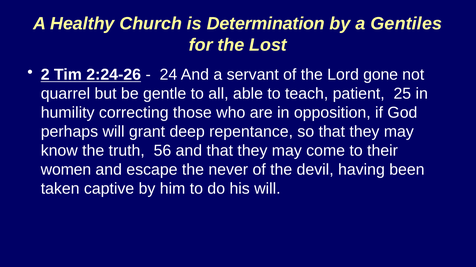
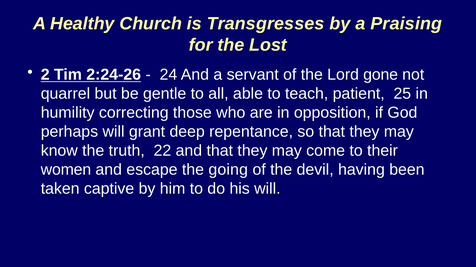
Determination: Determination -> Transgresses
Gentiles: Gentiles -> Praising
56: 56 -> 22
never: never -> going
